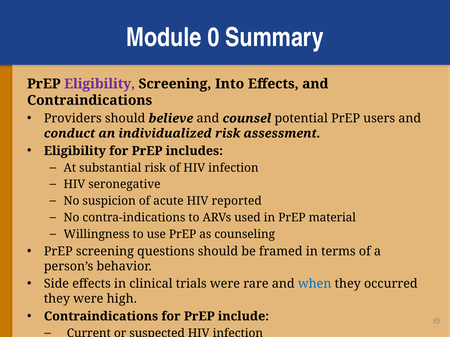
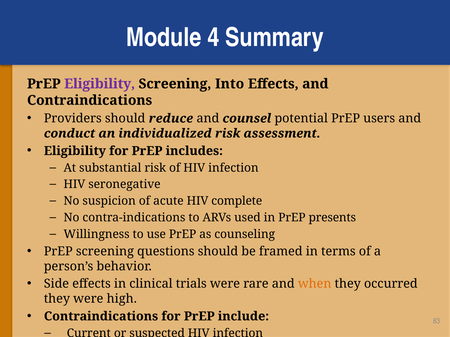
0: 0 -> 4
believe: believe -> reduce
reported: reported -> complete
material: material -> presents
when colour: blue -> orange
